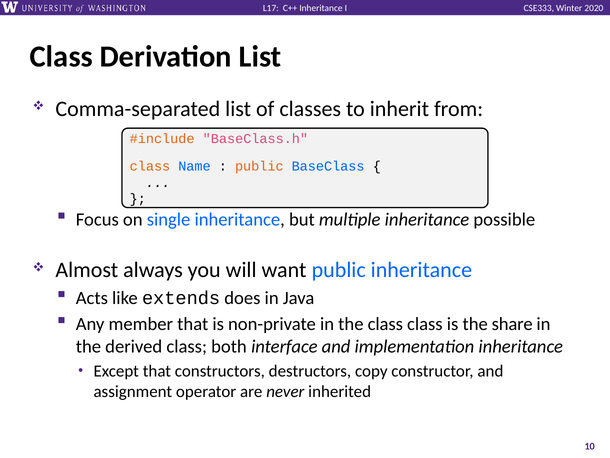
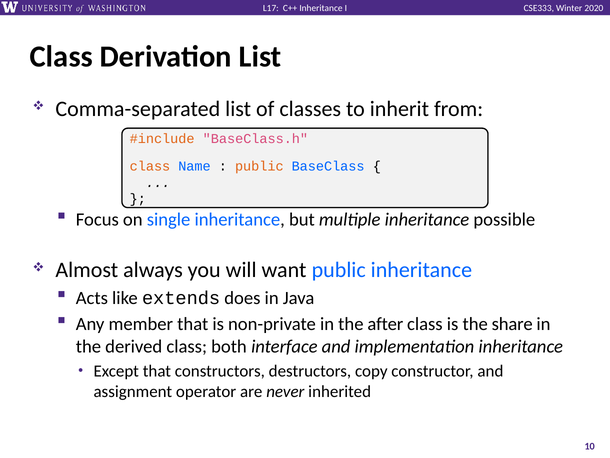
the class: class -> after
